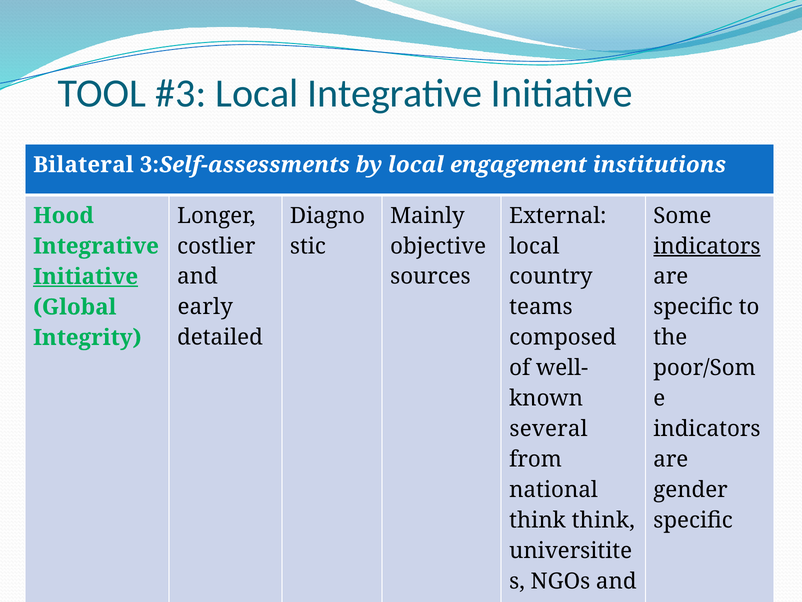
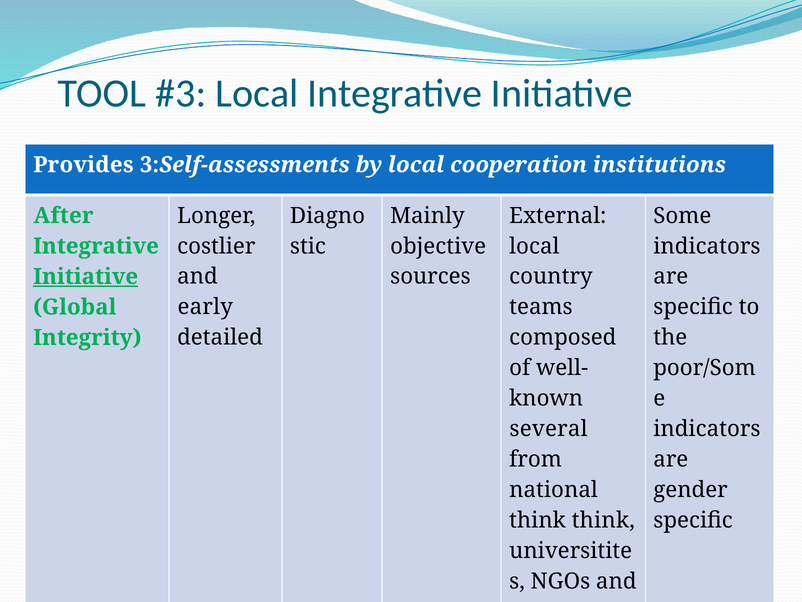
Bilateral: Bilateral -> Provides
engagement: engagement -> cooperation
Hood: Hood -> After
indicators at (707, 246) underline: present -> none
